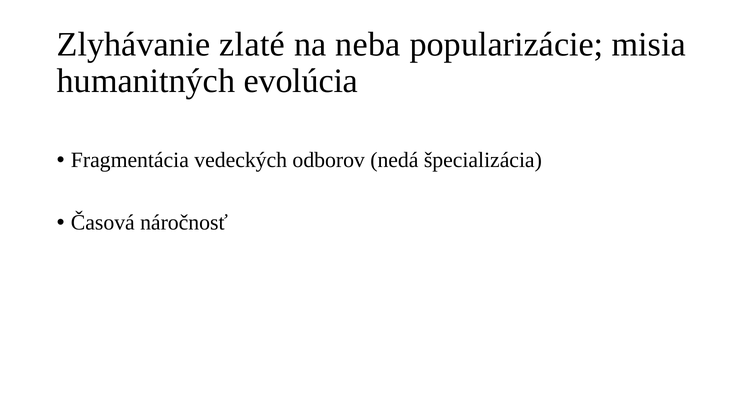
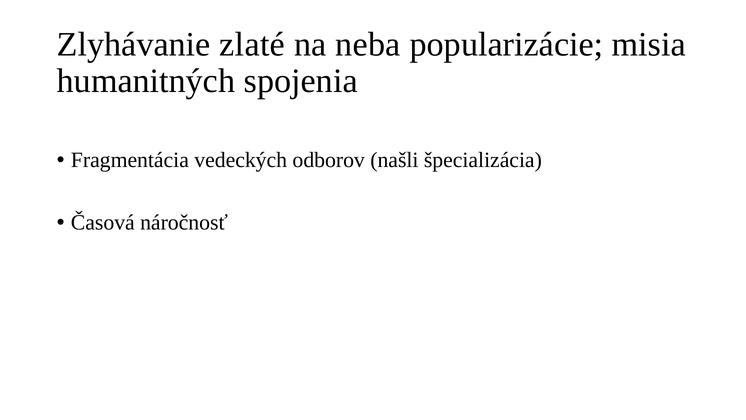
evolúcia: evolúcia -> spojenia
nedá: nedá -> našli
